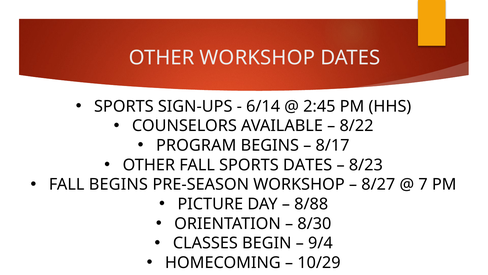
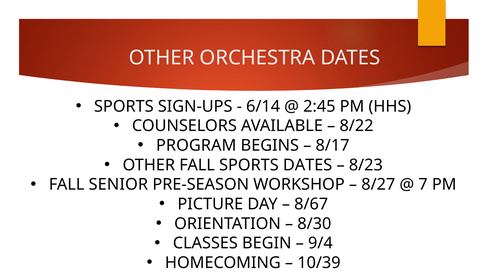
OTHER WORKSHOP: WORKSHOP -> ORCHESTRA
FALL BEGINS: BEGINS -> SENIOR
8/88: 8/88 -> 8/67
10/29: 10/29 -> 10/39
